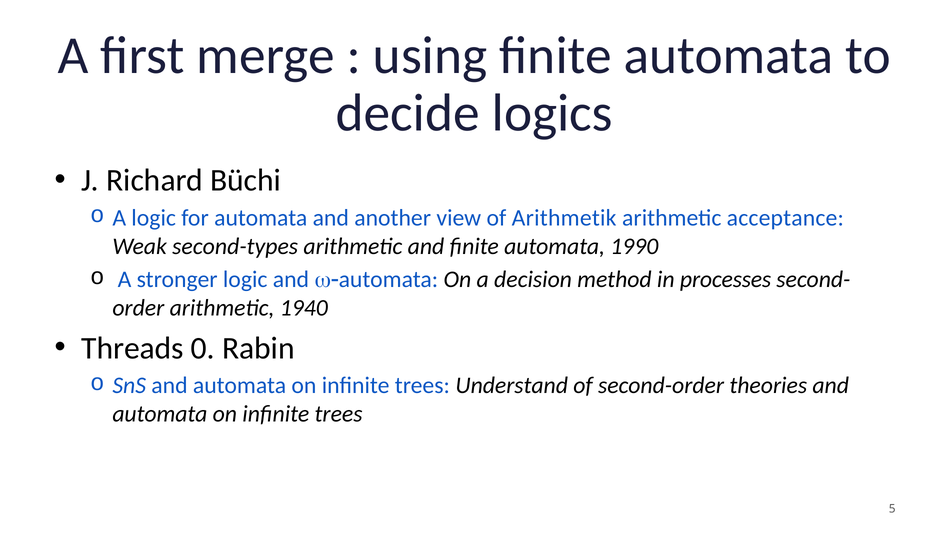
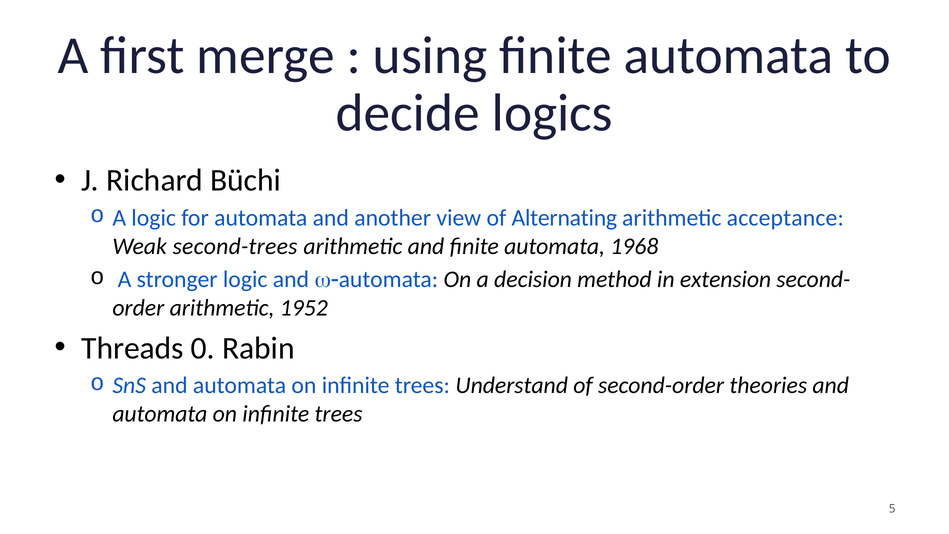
Arithmetik: Arithmetik -> Alternating
second-types: second-types -> second-trees
1990: 1990 -> 1968
processes: processes -> extension
1940: 1940 -> 1952
